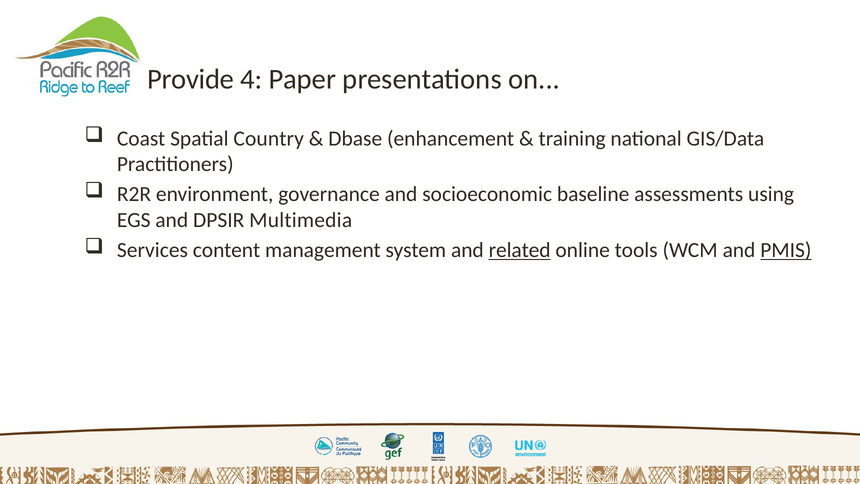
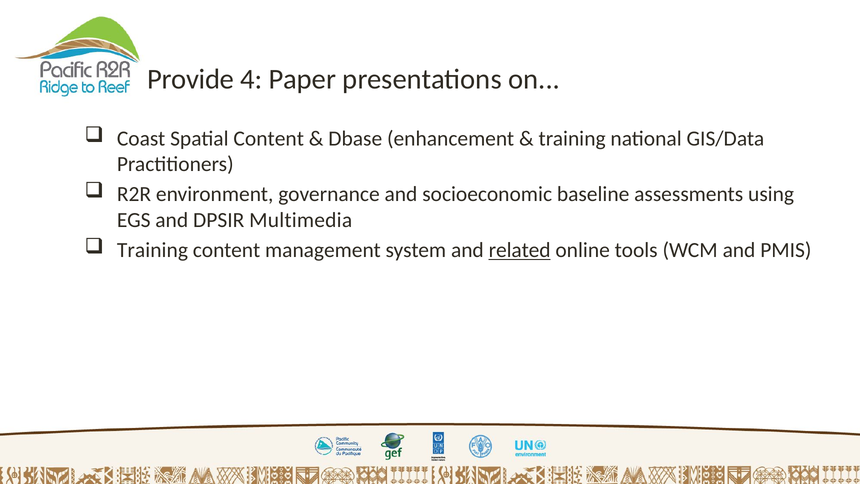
Spatial Country: Country -> Content
Services at (152, 250): Services -> Training
PMIS underline: present -> none
